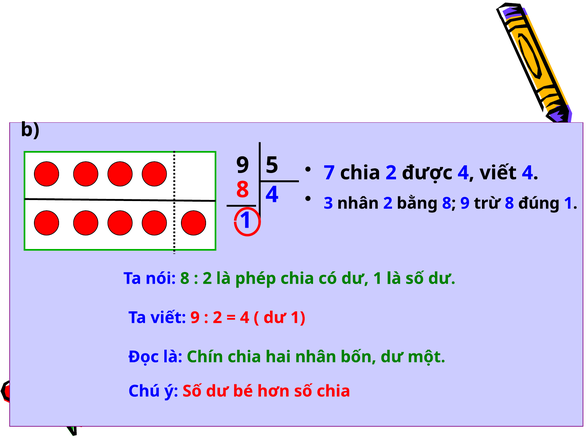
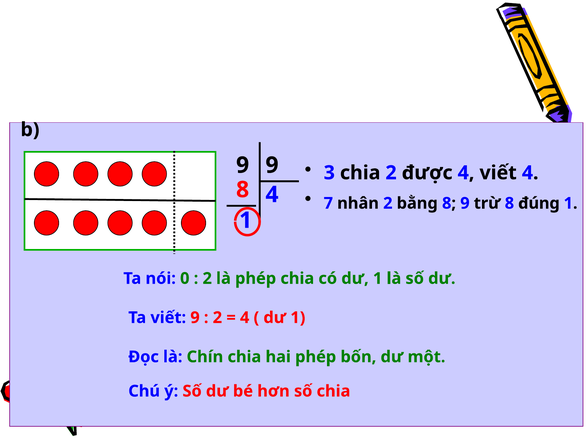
9 5: 5 -> 9
7: 7 -> 3
3: 3 -> 7
nói 8: 8 -> 0
hai nhân: nhân -> phép
